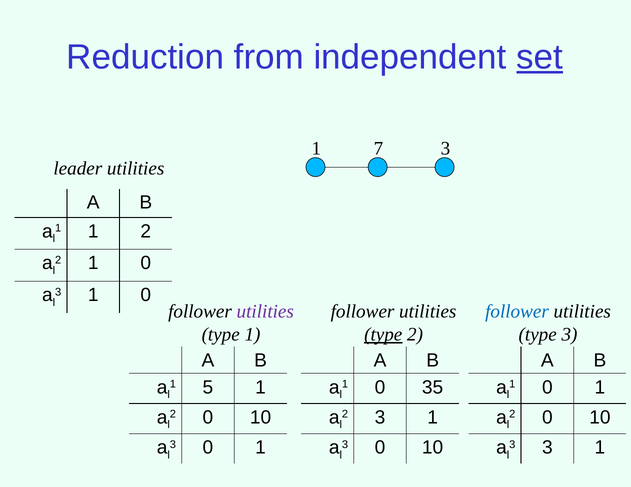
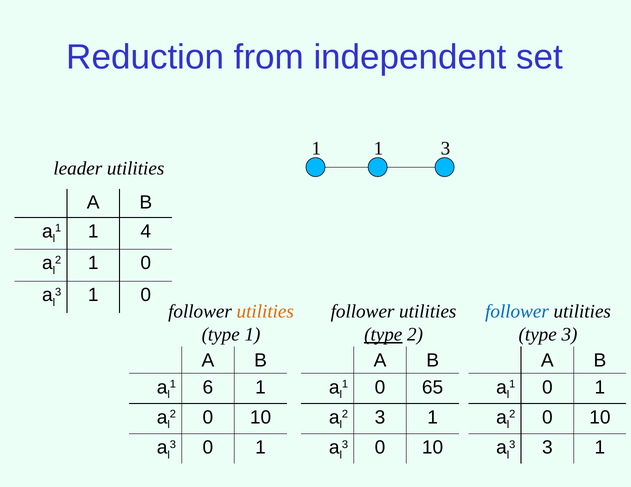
set underline: present -> none
7 at (378, 149): 7 -> 1
1 2: 2 -> 4
utilities at (265, 312) colour: purple -> orange
5: 5 -> 6
35: 35 -> 65
